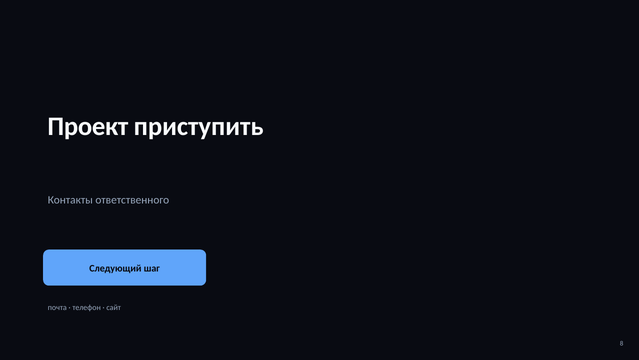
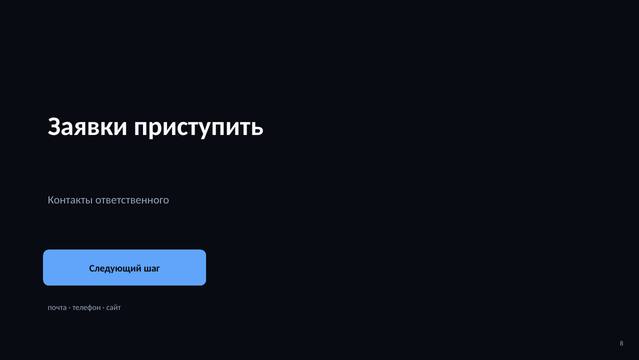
Проект: Проект -> Заявки
